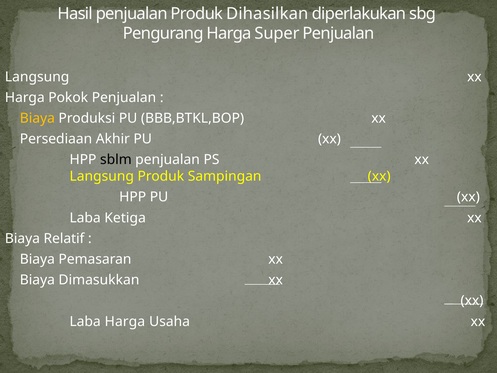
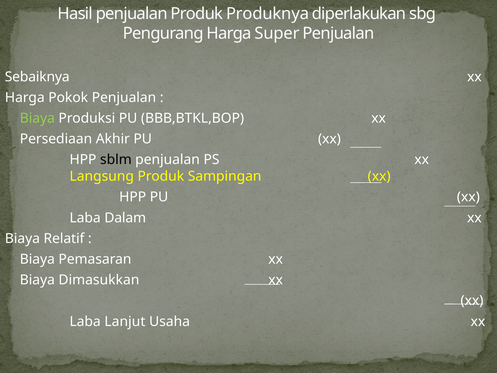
Dihasilkan: Dihasilkan -> Produknya
Langsung at (37, 77): Langsung -> Sebaiknya
Biaya at (37, 118) colour: yellow -> light green
Ketiga: Ketiga -> Dalam
Laba Harga: Harga -> Lanjut
